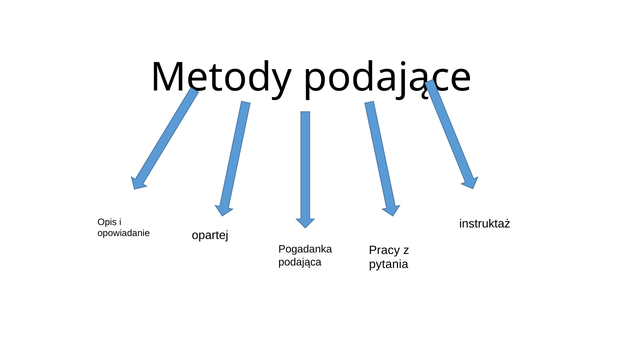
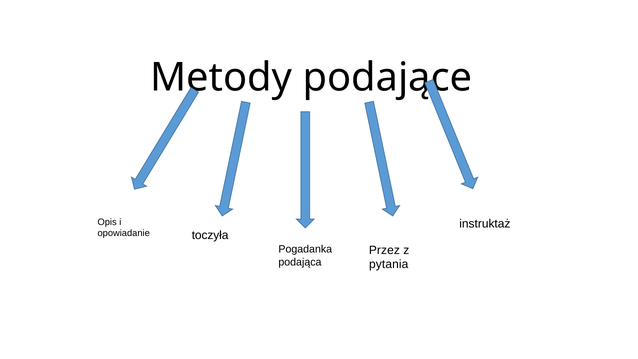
opartej: opartej -> toczyła
Pracy: Pracy -> Przez
